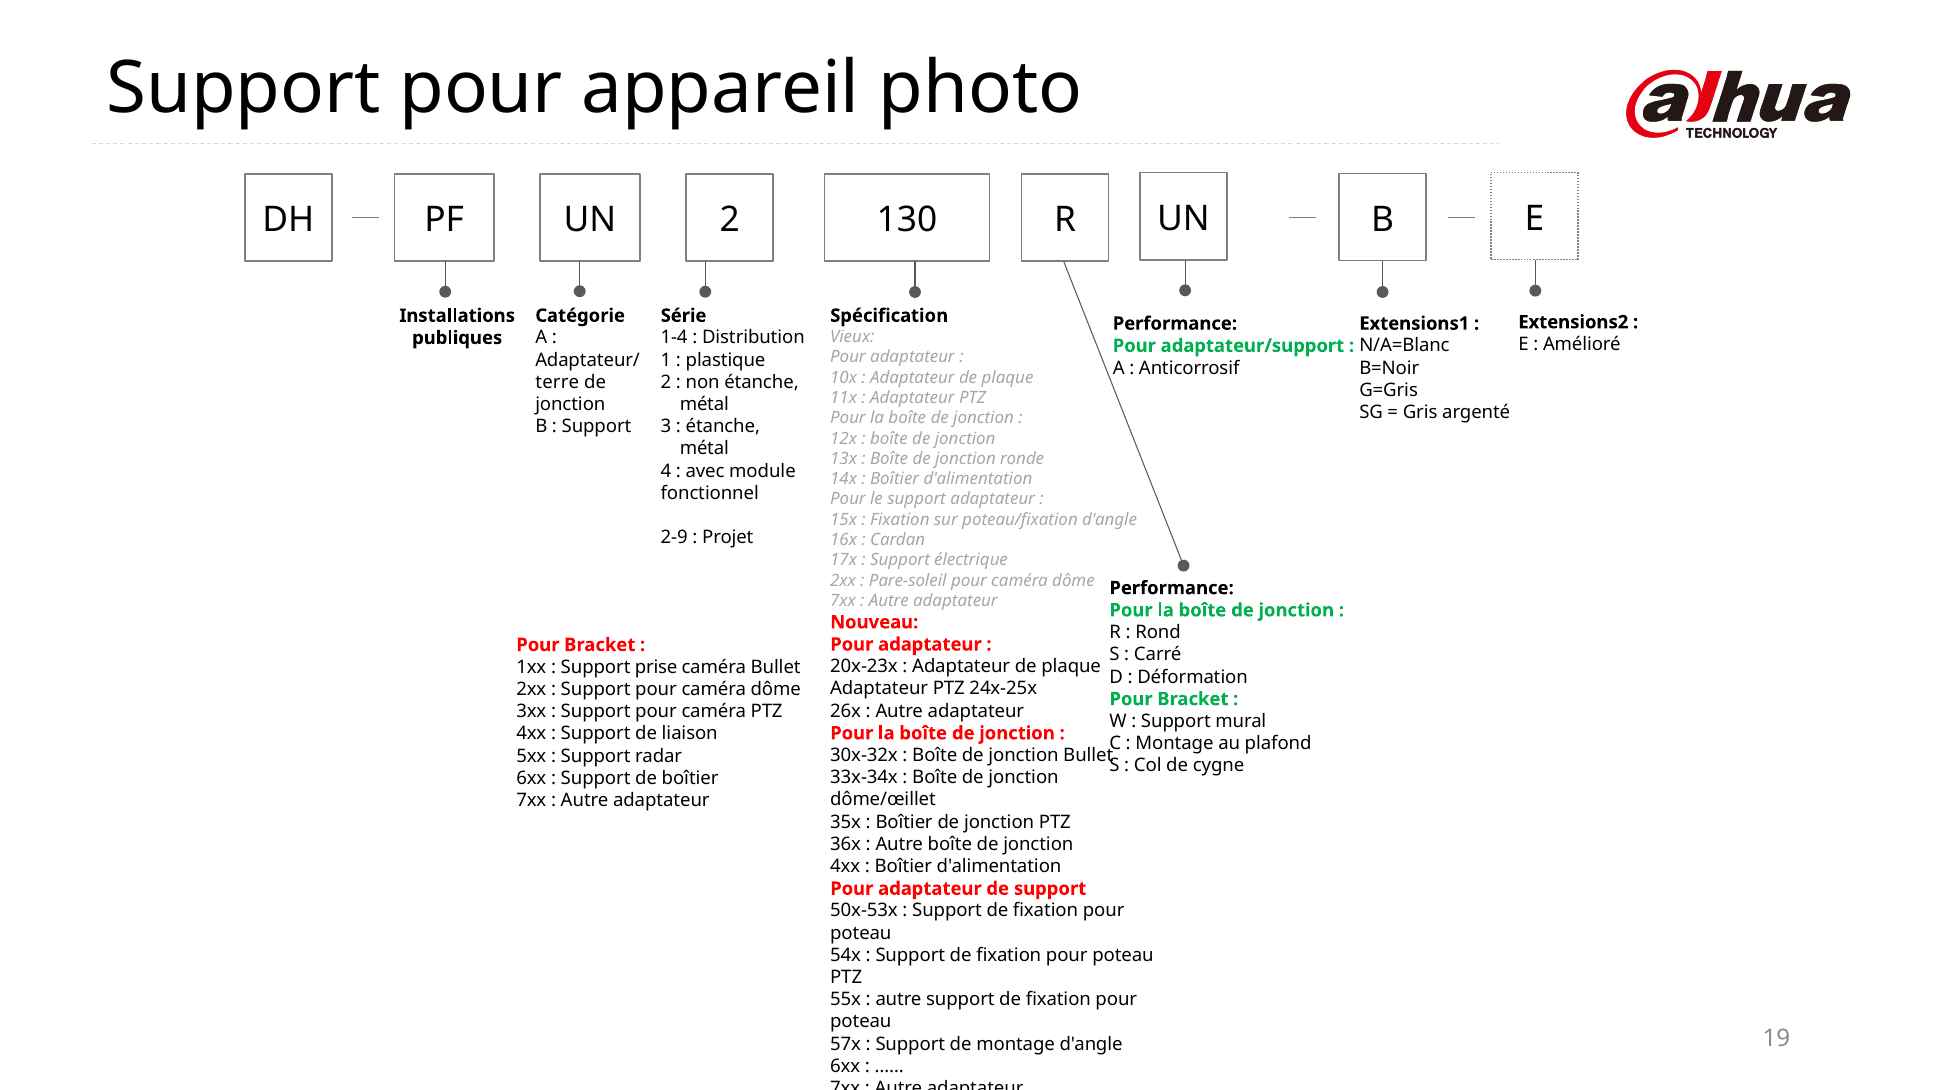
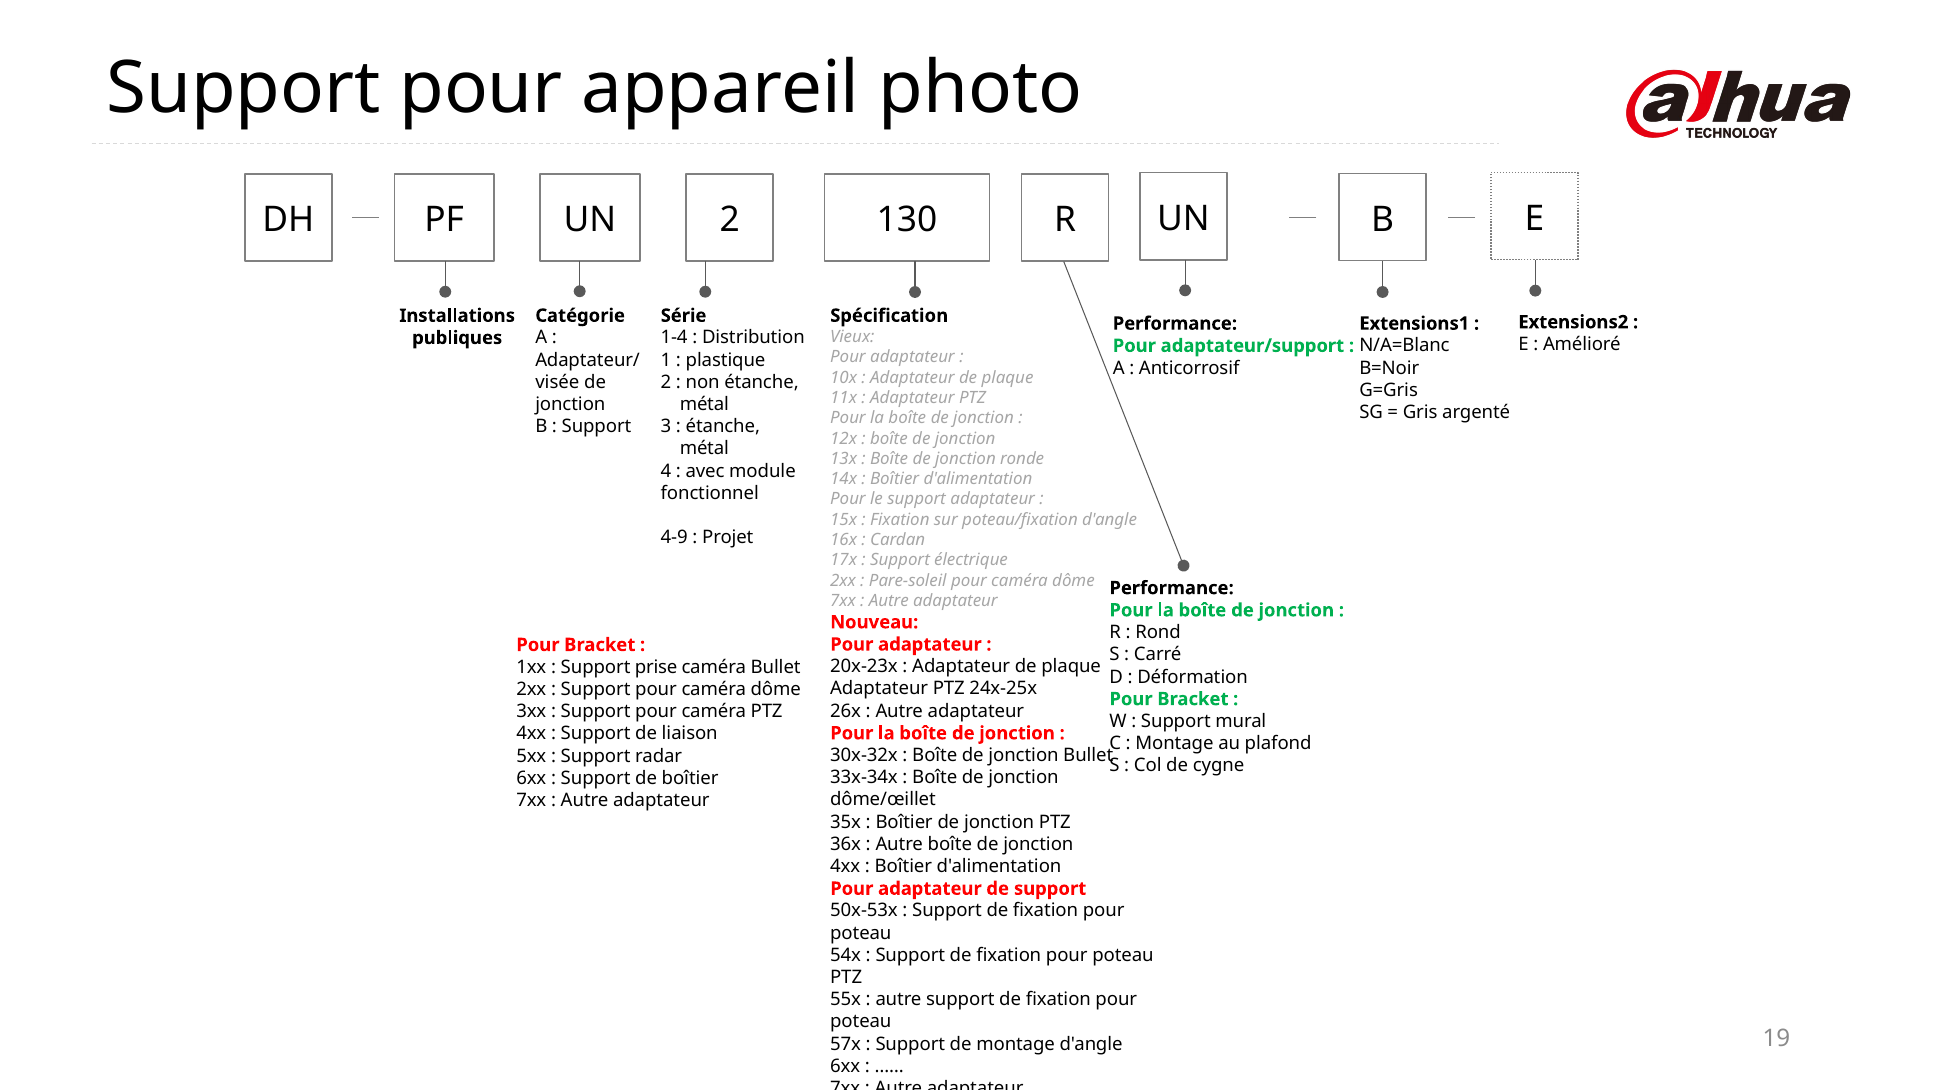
terre: terre -> visée
2-9: 2-9 -> 4-9
